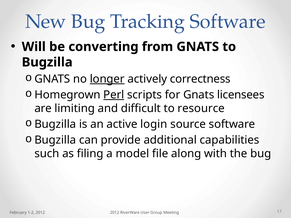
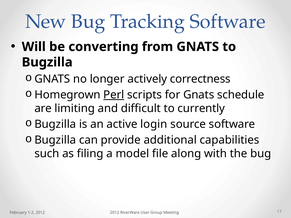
longer underline: present -> none
licensees: licensees -> schedule
resource: resource -> currently
